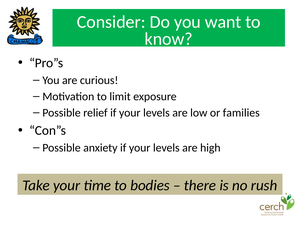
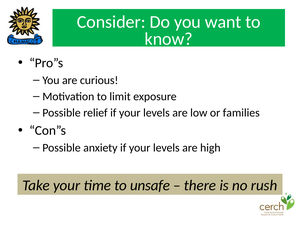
bodies: bodies -> unsafe
